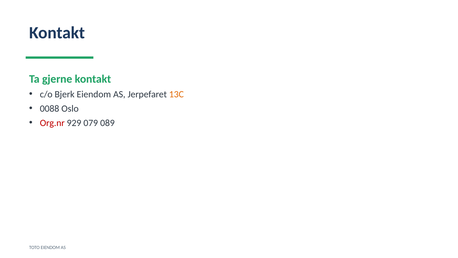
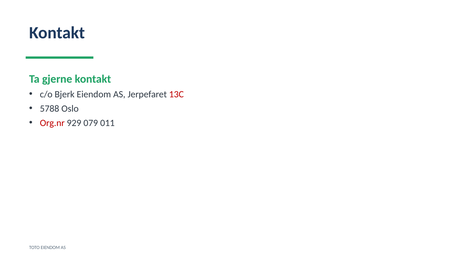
13C colour: orange -> red
0088: 0088 -> 5788
089: 089 -> 011
